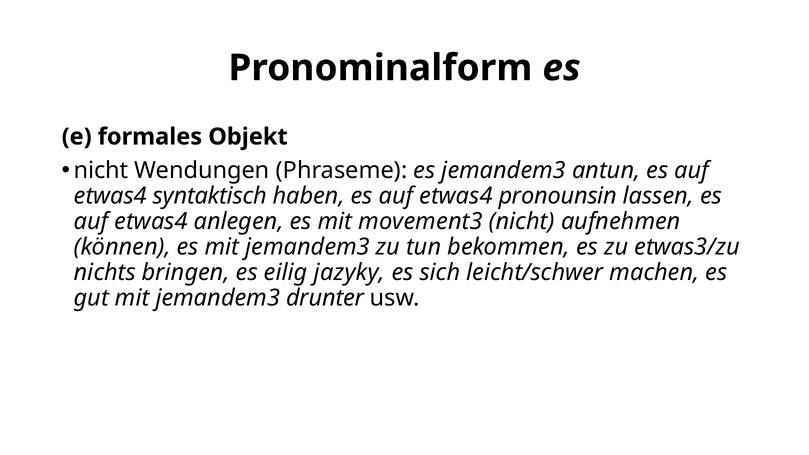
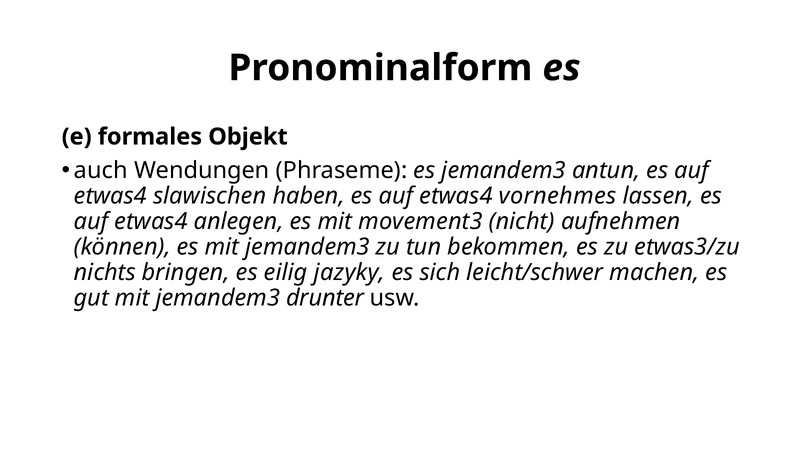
nicht at (101, 171): nicht -> auch
syntaktisch: syntaktisch -> slawischen
pronounsin: pronounsin -> vornehmes
